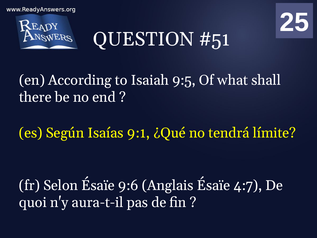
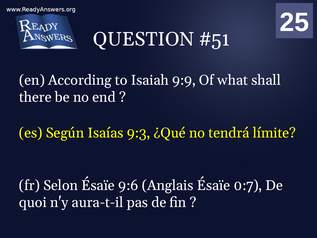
9:5: 9:5 -> 9:9
9:1: 9:1 -> 9:3
4:7: 4:7 -> 0:7
